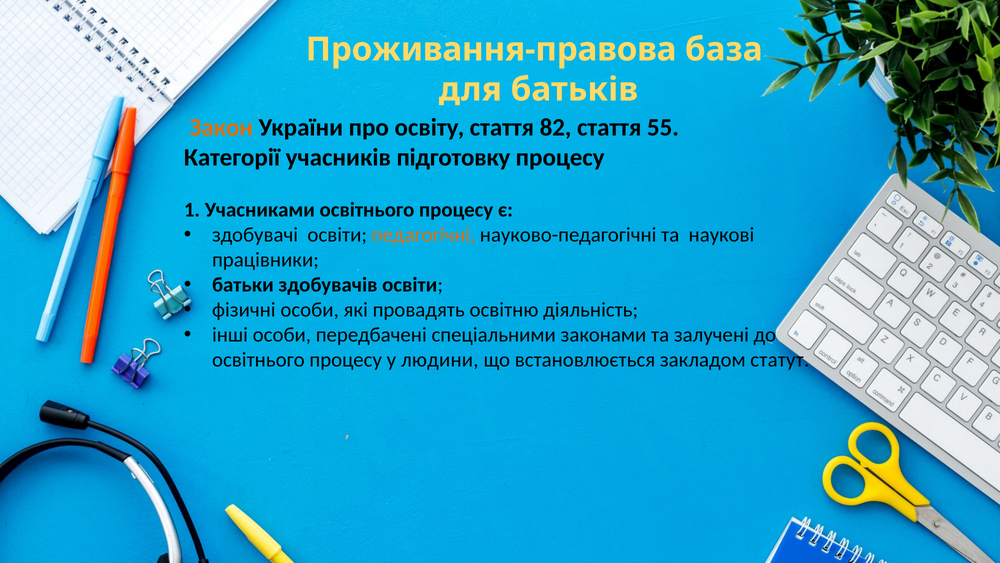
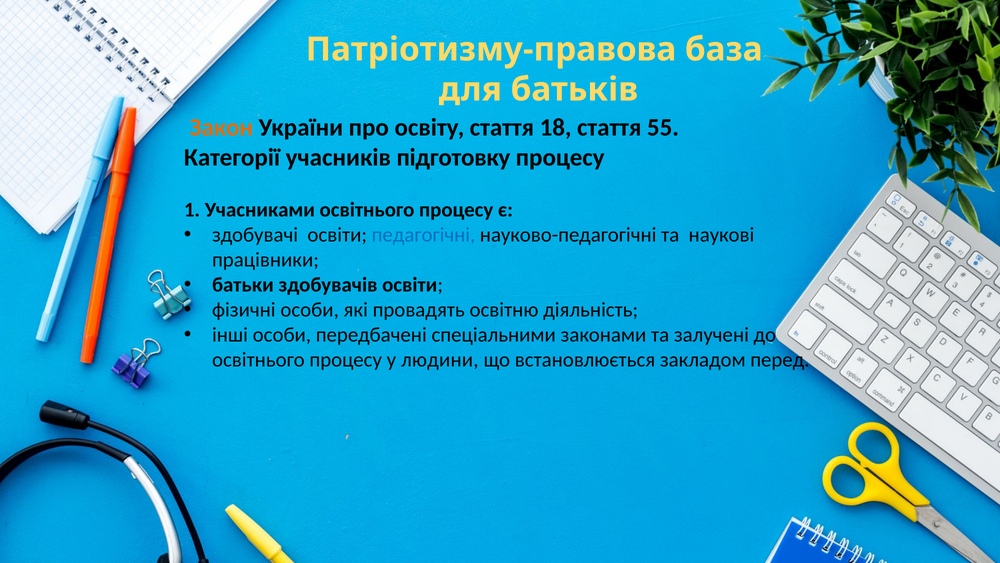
Проживання-правова: Проживання-правова -> Патріотизму-правова
82: 82 -> 18
педагогічні colour: orange -> blue
статут: статут -> перед
